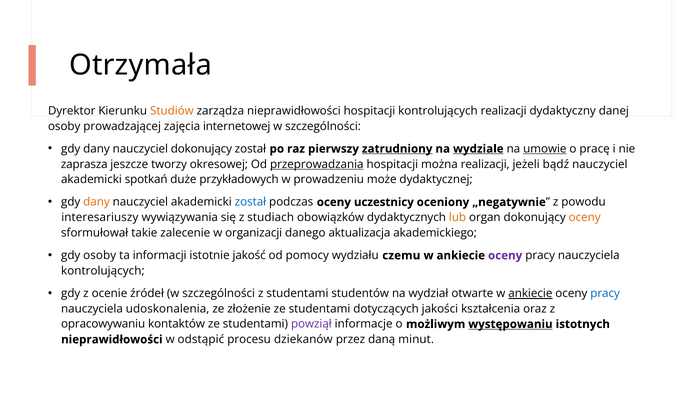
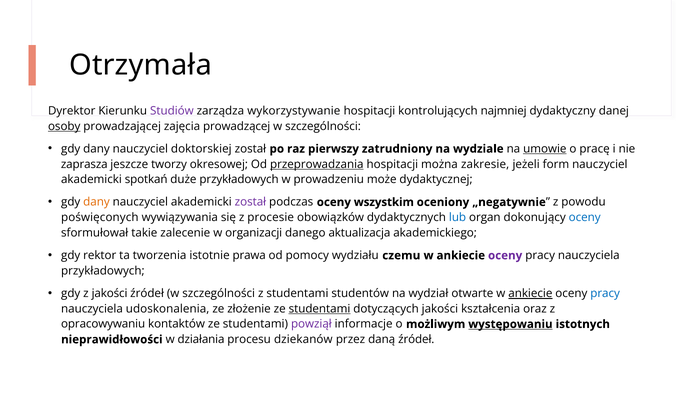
Studiów colour: orange -> purple
zarządza nieprawidłowości: nieprawidłowości -> wykorzystywanie
kontrolujących realizacji: realizacji -> najmniej
osoby at (64, 126) underline: none -> present
internetowej: internetowej -> prowadzącej
nauczyciel dokonujący: dokonujący -> doktorskiej
zatrudniony underline: present -> none
wydziale underline: present -> none
można realizacji: realizacji -> zakresie
bądź: bądź -> form
został at (250, 202) colour: blue -> purple
uczestnicy: uczestnicy -> wszystkim
interesariuszy: interesariuszy -> poświęconych
studiach: studiach -> procesie
lub colour: orange -> blue
oceny at (585, 217) colour: orange -> blue
gdy osoby: osoby -> rektor
informacji: informacji -> tworzenia
jakość: jakość -> prawa
kontrolujących at (103, 271): kontrolujących -> przykładowych
z ocenie: ocenie -> jakości
studentami at (319, 309) underline: none -> present
odstąpić: odstąpić -> działania
daną minut: minut -> źródeł
